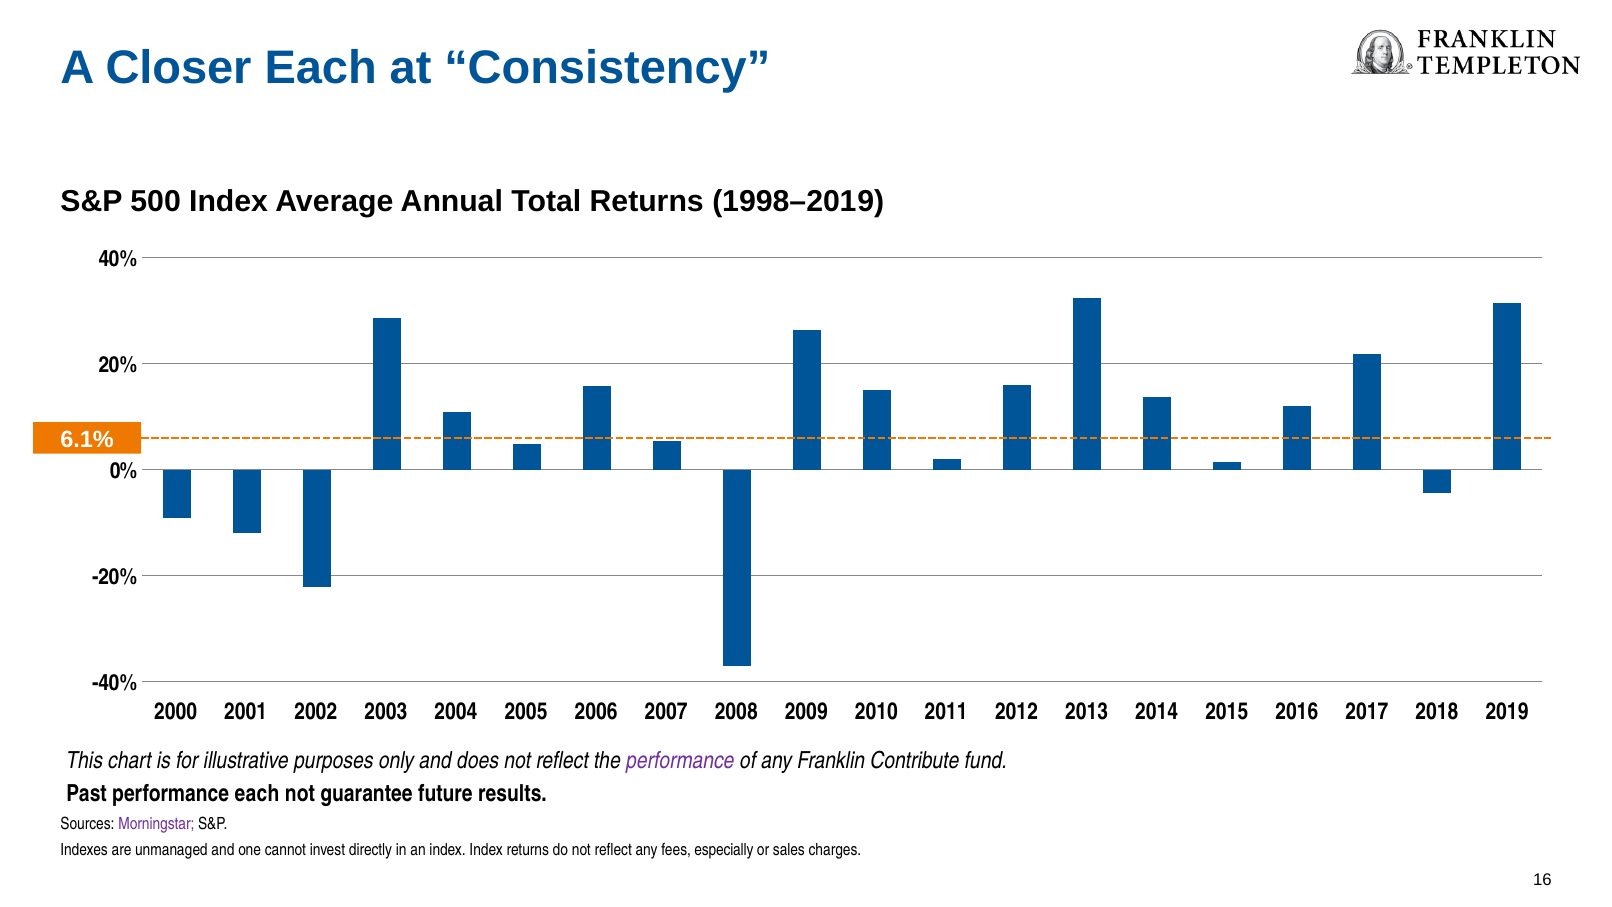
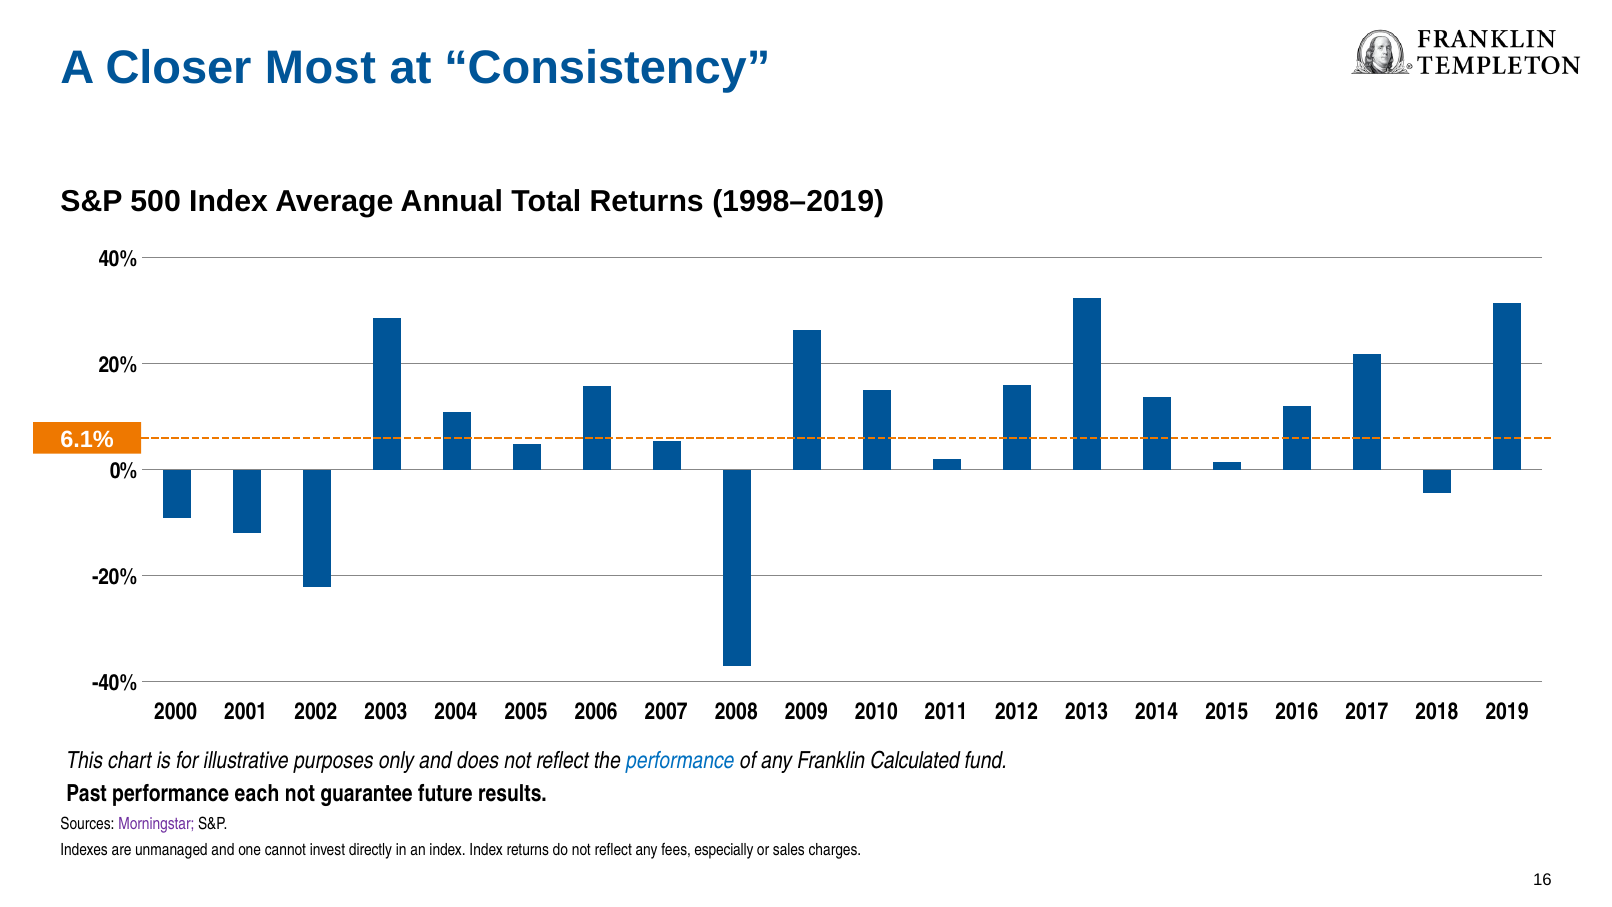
Closer Each: Each -> Most
performance at (680, 761) colour: purple -> blue
Contribute: Contribute -> Calculated
